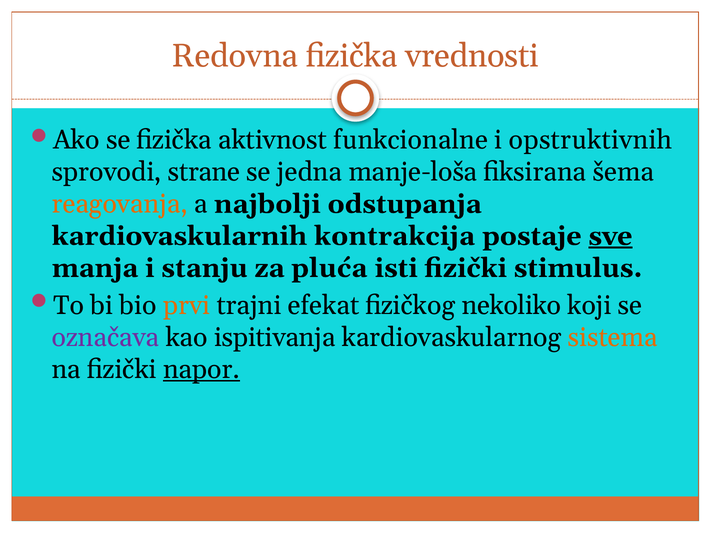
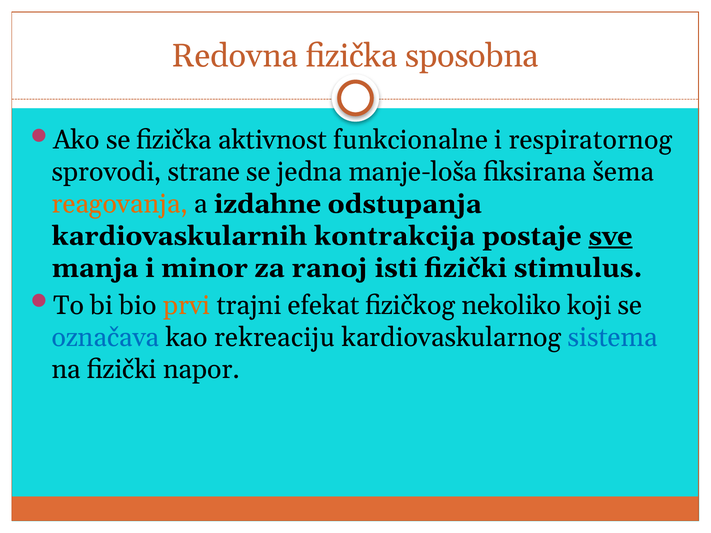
vrednosti: vrednosti -> sposobna
opstruktivnih: opstruktivnih -> respiratornog
najbolji: najbolji -> izdahne
stanju: stanju -> minor
pluća: pluća -> ranoj
označava colour: purple -> blue
ispitivanja: ispitivanja -> rekreaciju
sistema colour: orange -> blue
napor underline: present -> none
